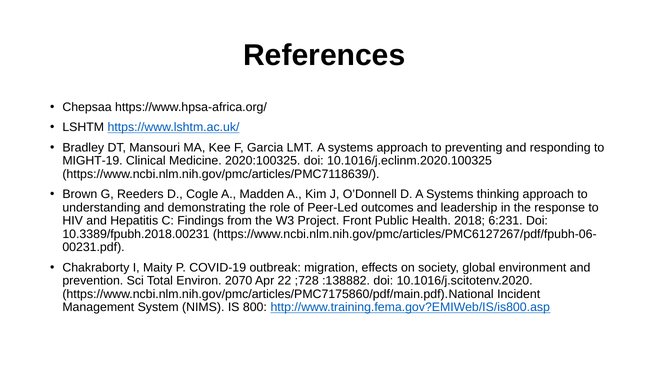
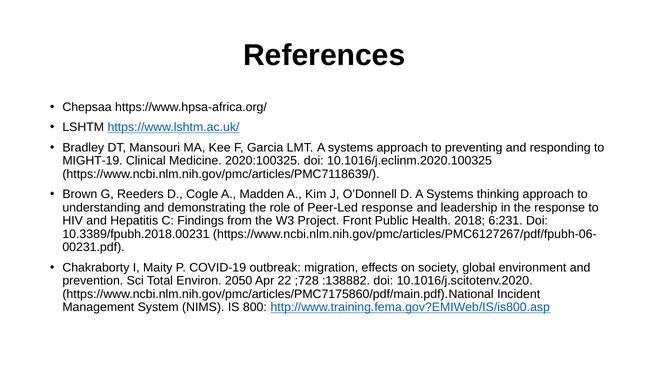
Peer-Led outcomes: outcomes -> response
2070: 2070 -> 2050
